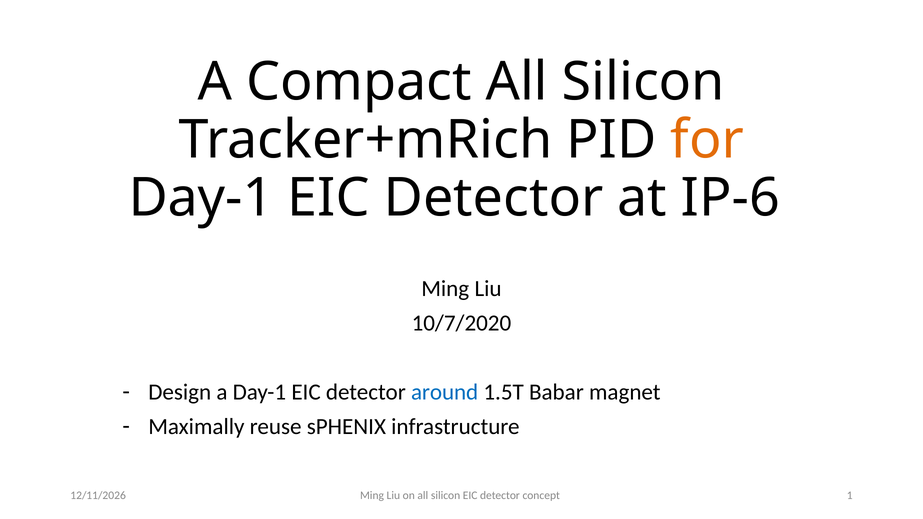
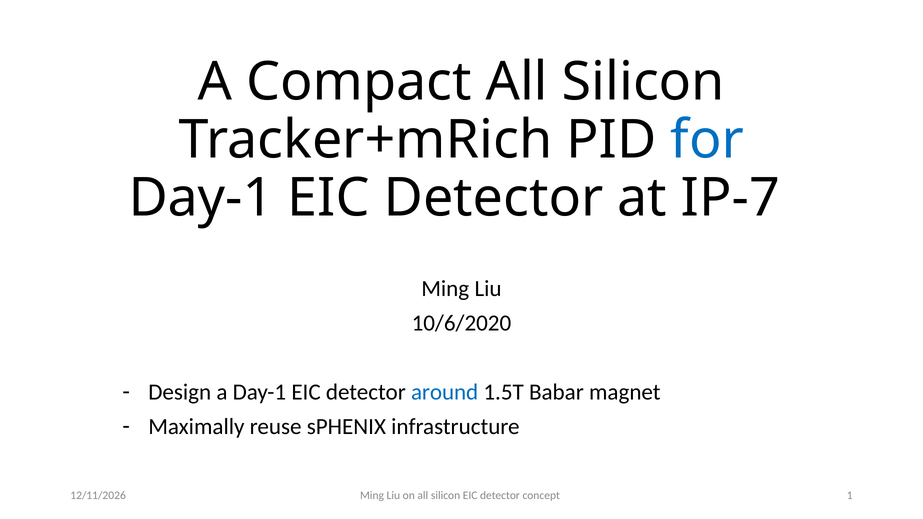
for colour: orange -> blue
IP-6: IP-6 -> IP-7
10/7/2020: 10/7/2020 -> 10/6/2020
